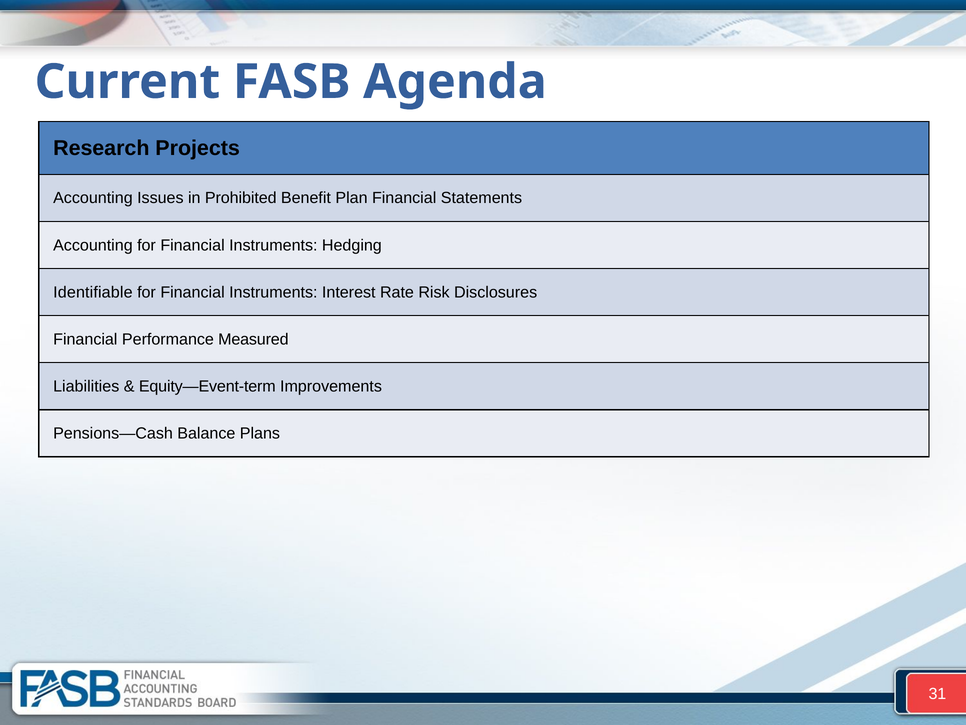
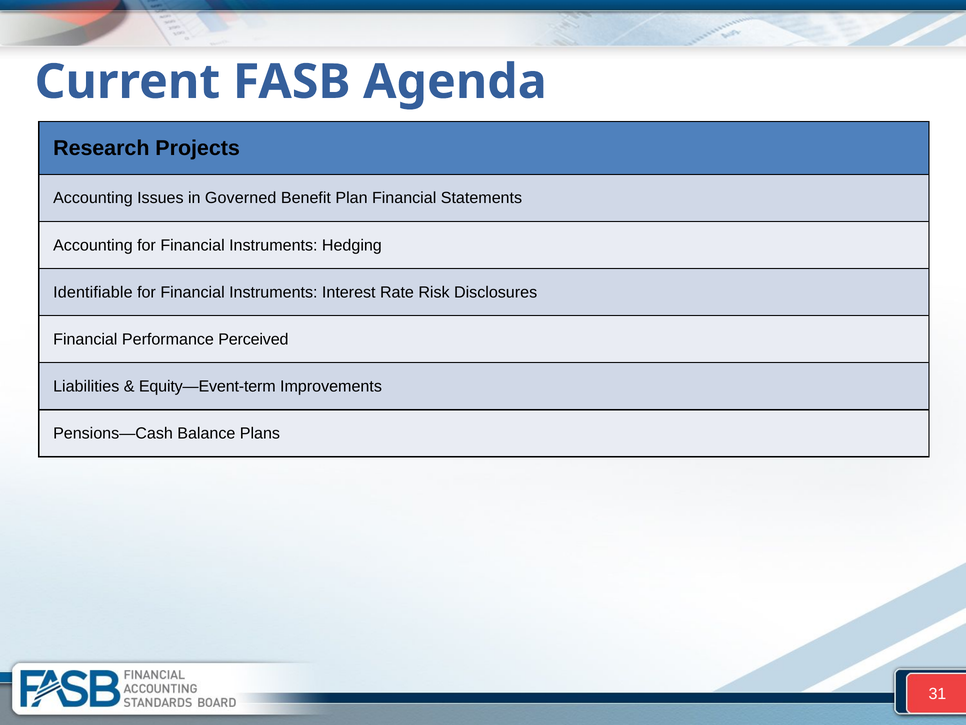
Prohibited: Prohibited -> Governed
Measured: Measured -> Perceived
